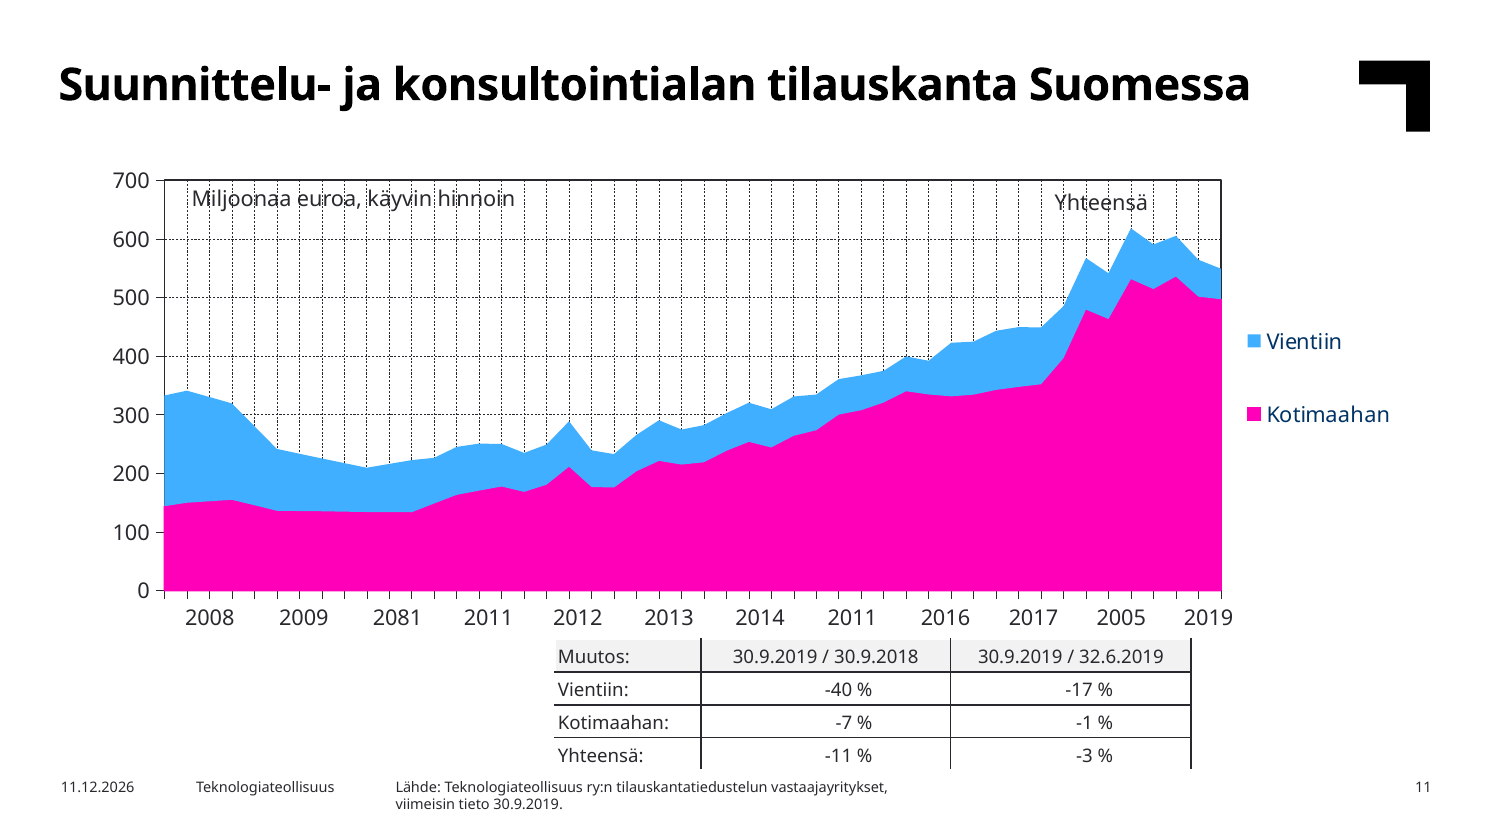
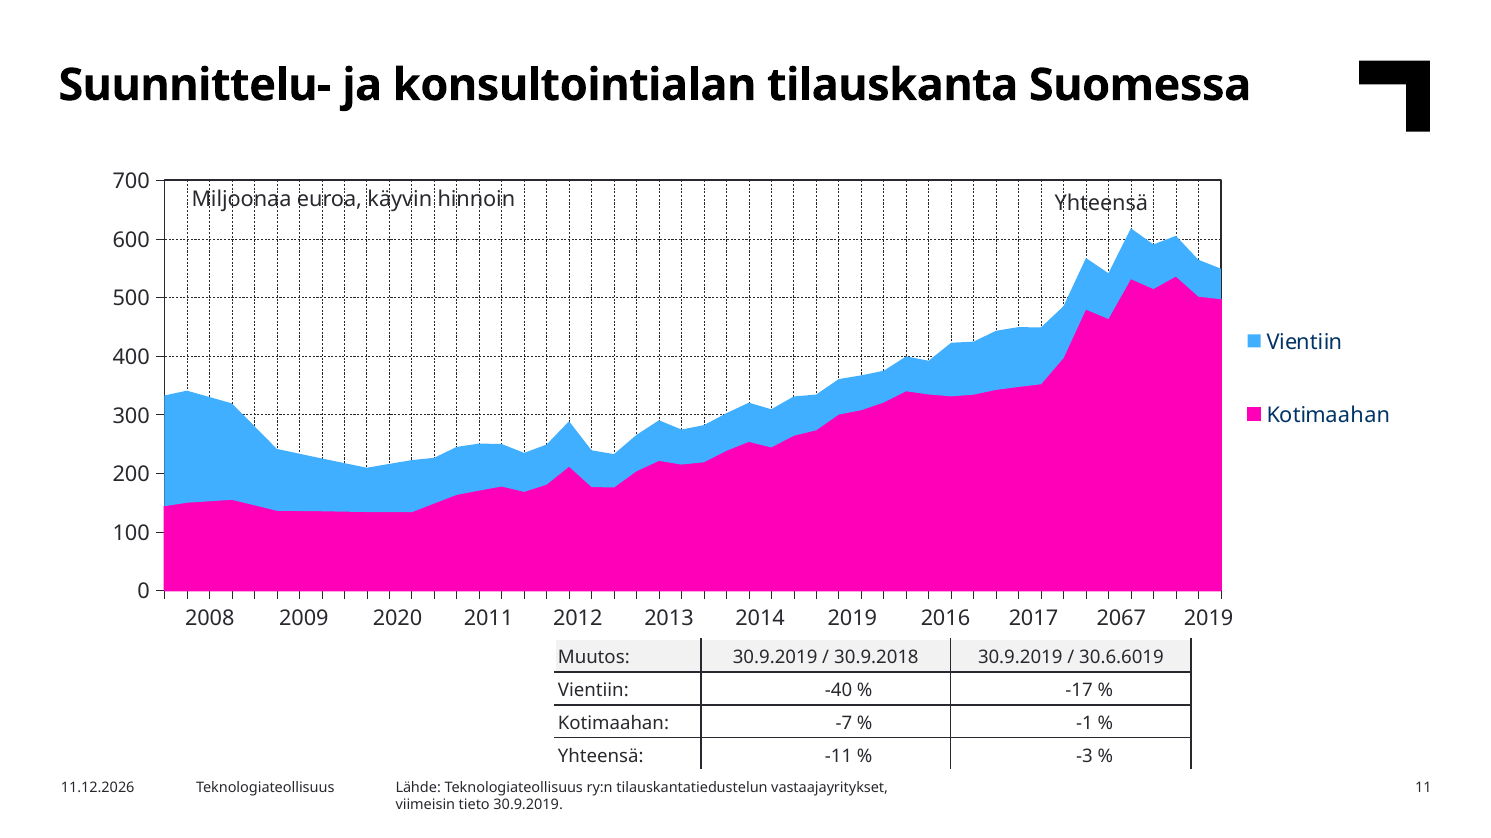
2081: 2081 -> 2020
2014 2011: 2011 -> 2019
2005: 2005 -> 2067
32.6.2019: 32.6.2019 -> 30.6.6019
